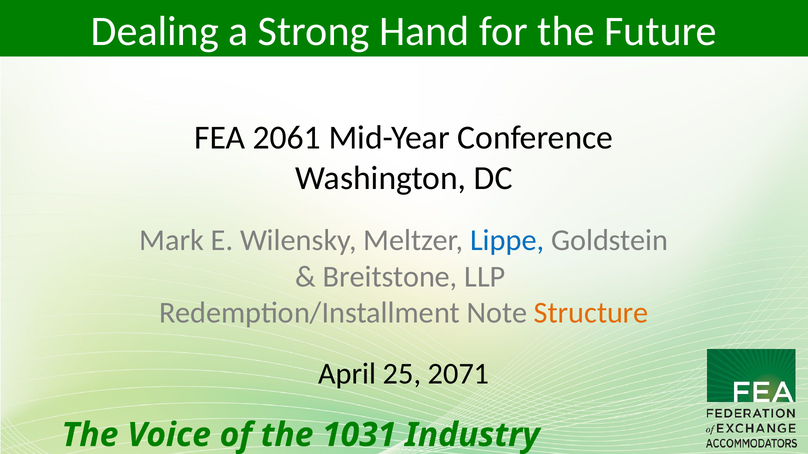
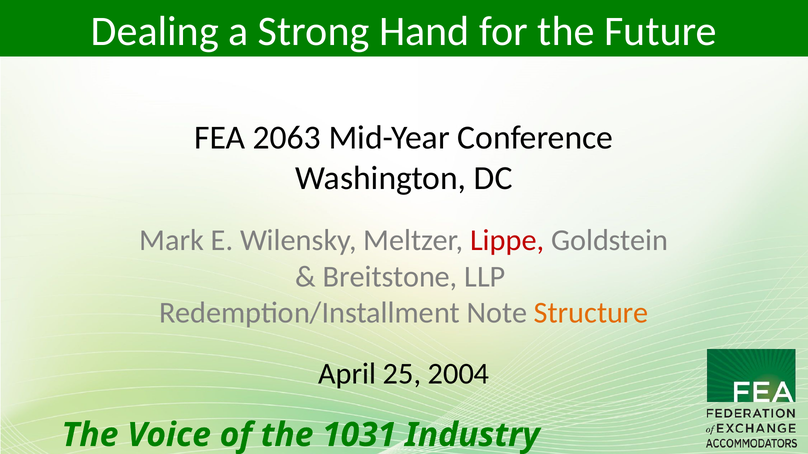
2061: 2061 -> 2063
Lippe colour: blue -> red
2071: 2071 -> 2004
